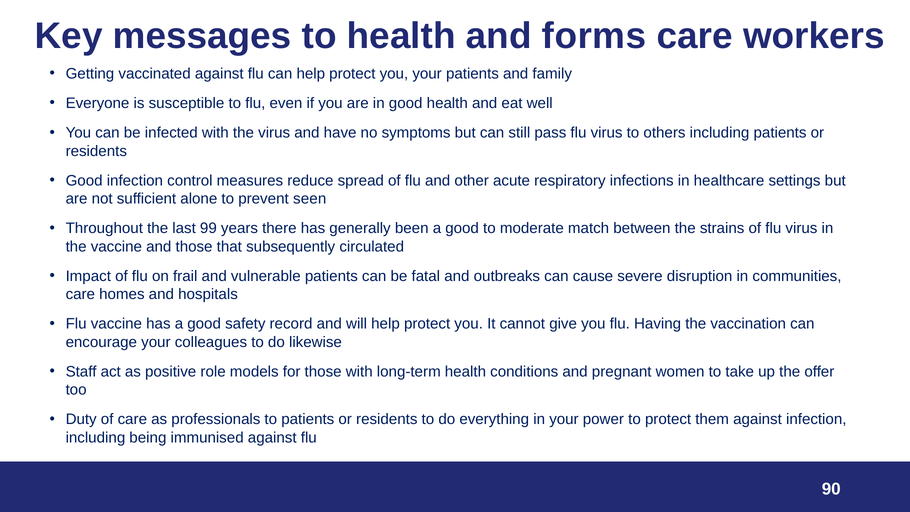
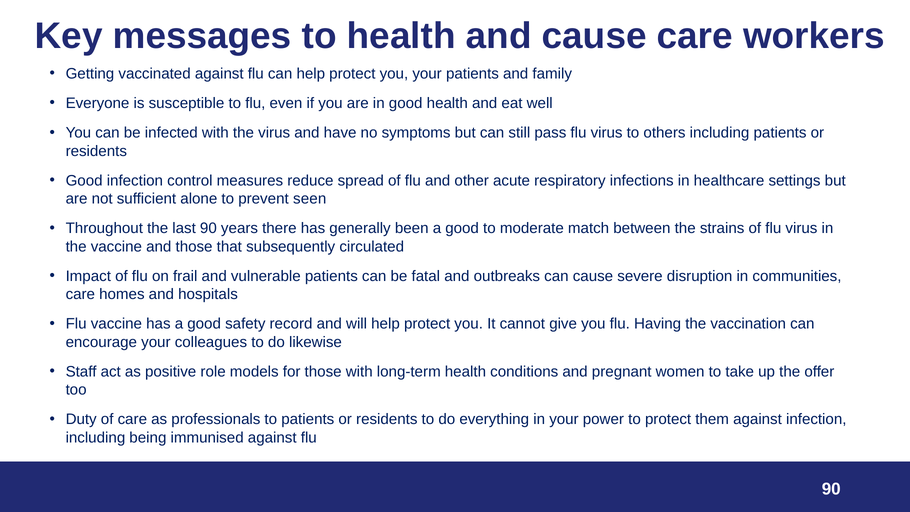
and forms: forms -> cause
last 99: 99 -> 90
